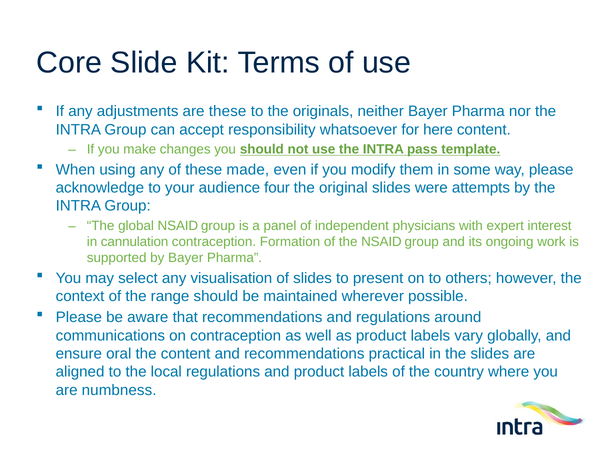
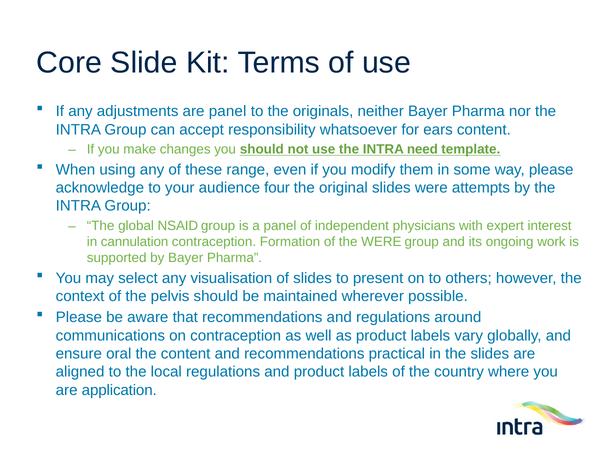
are these: these -> panel
here: here -> ears
pass: pass -> need
made: made -> range
the NSAID: NSAID -> WERE
range: range -> pelvis
numbness: numbness -> application
